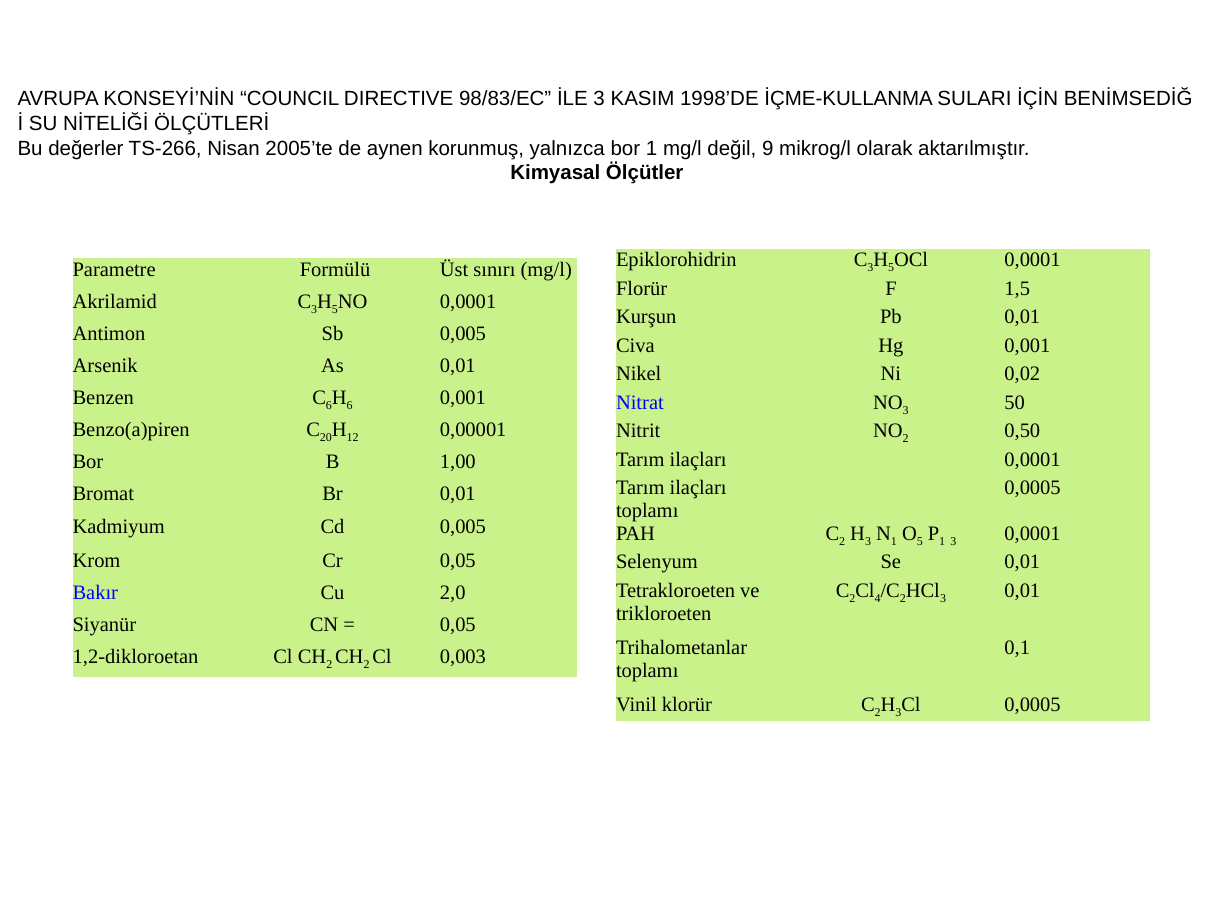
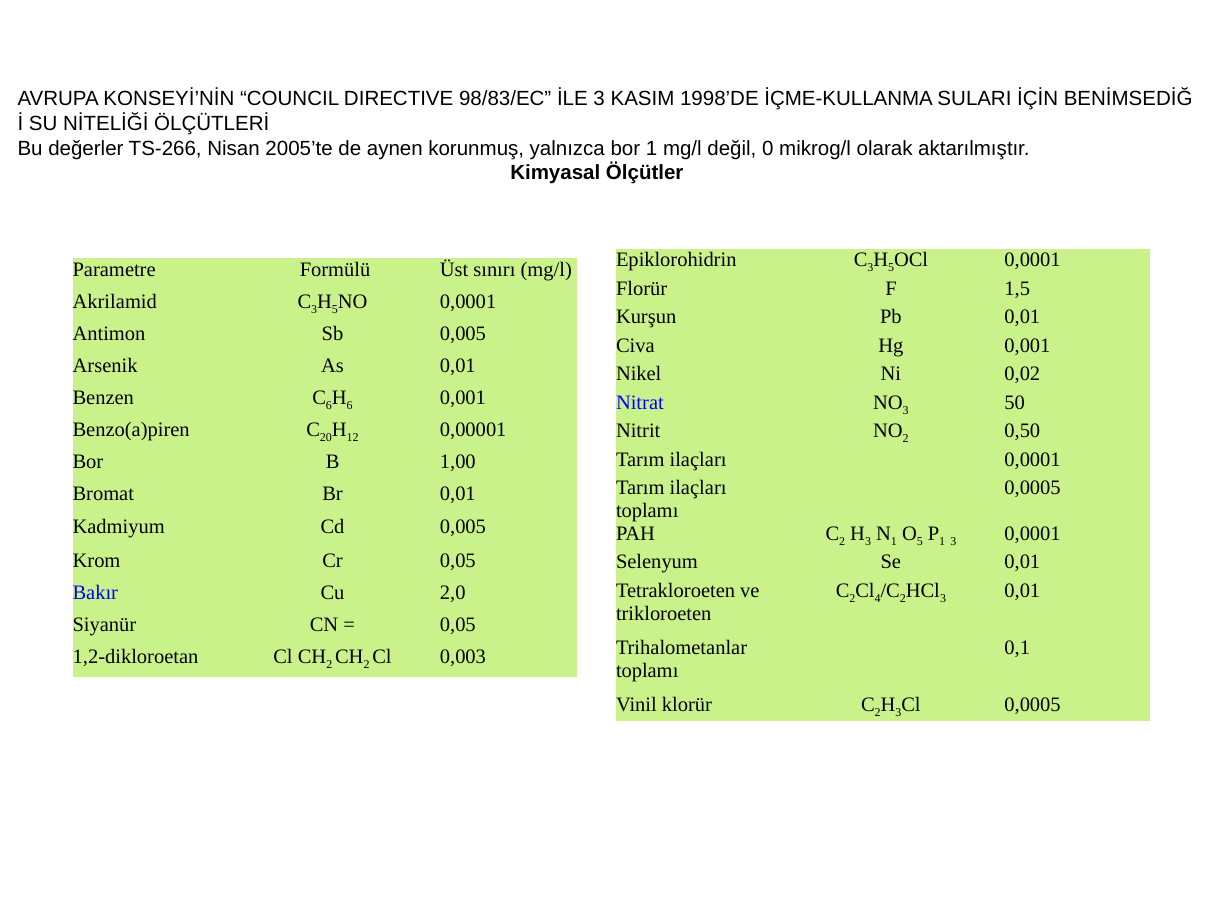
9: 9 -> 0
